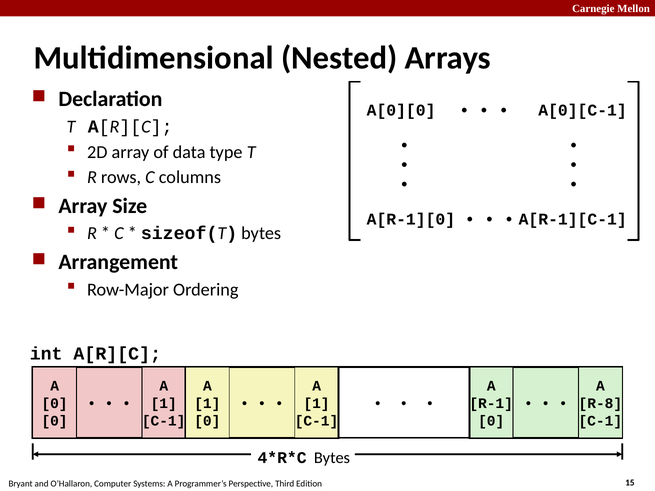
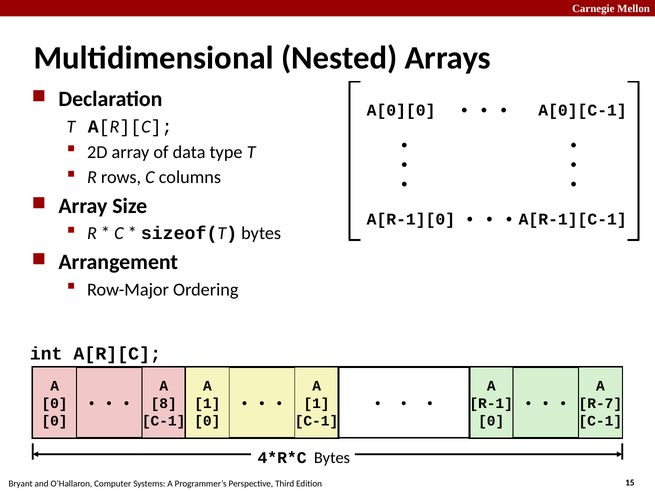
1 at (164, 404): 1 -> 8
R-8: R-8 -> R-7
